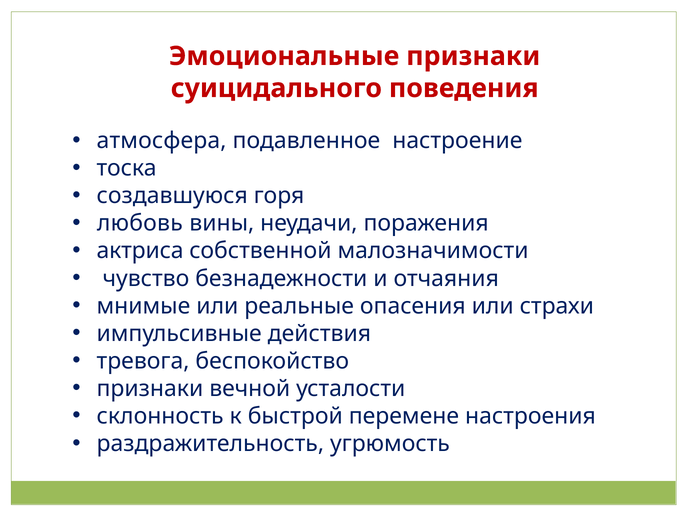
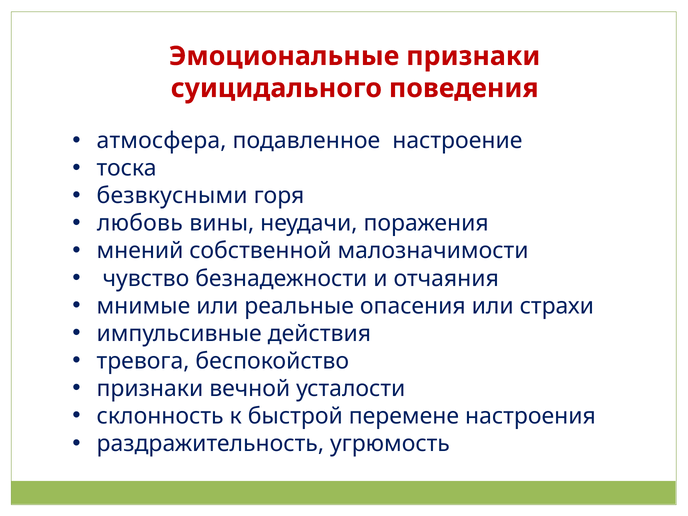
создавшуюся: создавшуюся -> безвкусными
актриса: актриса -> мнений
